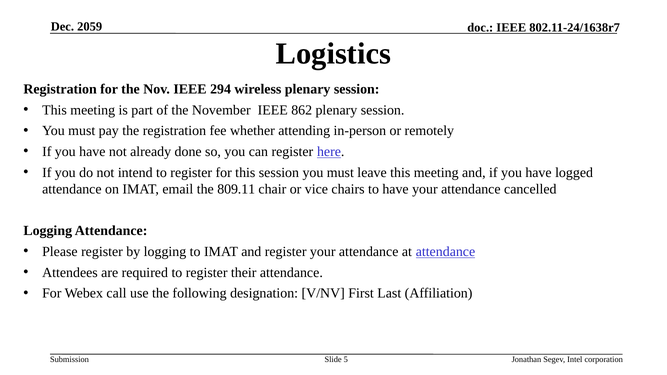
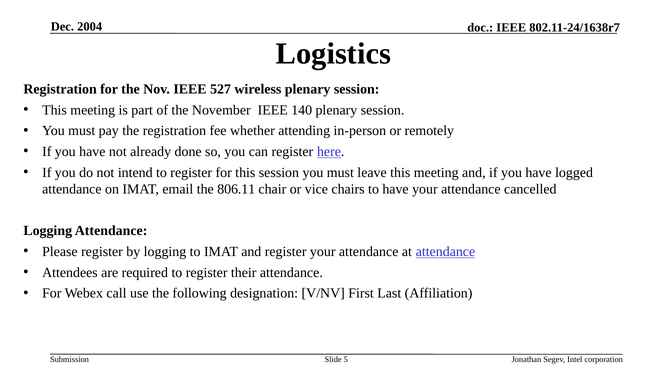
2059: 2059 -> 2004
294: 294 -> 527
862: 862 -> 140
809.11: 809.11 -> 806.11
